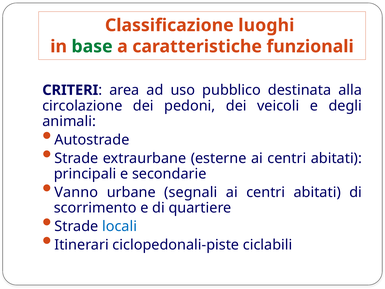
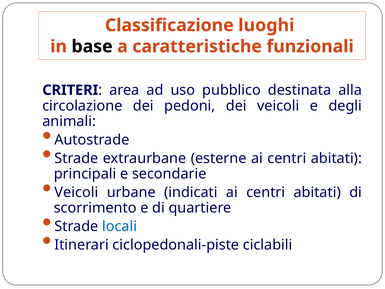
base colour: green -> black
Vanno at (76, 192): Vanno -> Veicoli
segnali: segnali -> indicati
